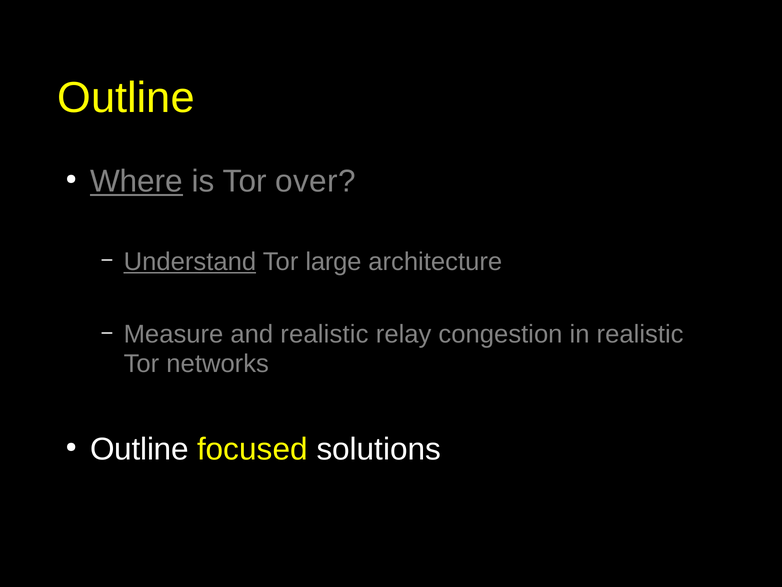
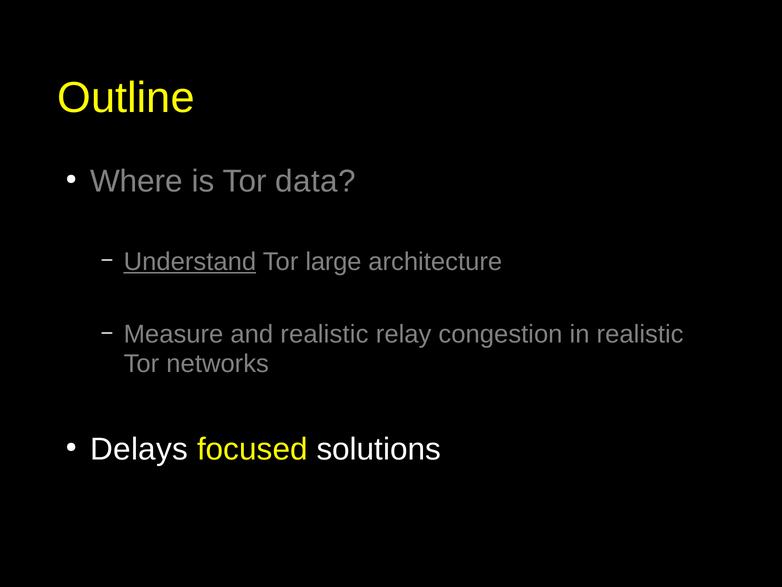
Where underline: present -> none
over: over -> data
Outline at (139, 449): Outline -> Delays
